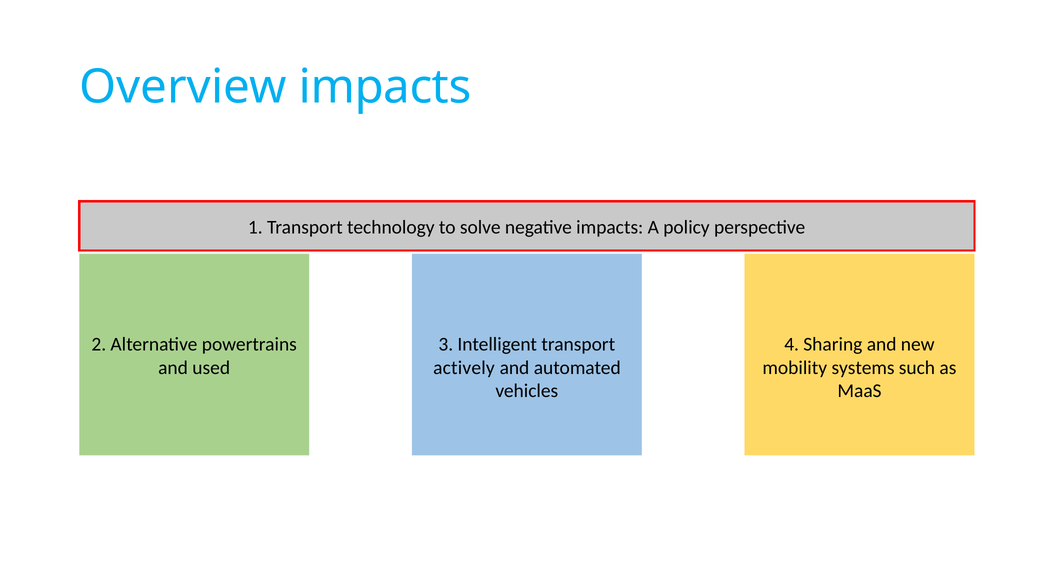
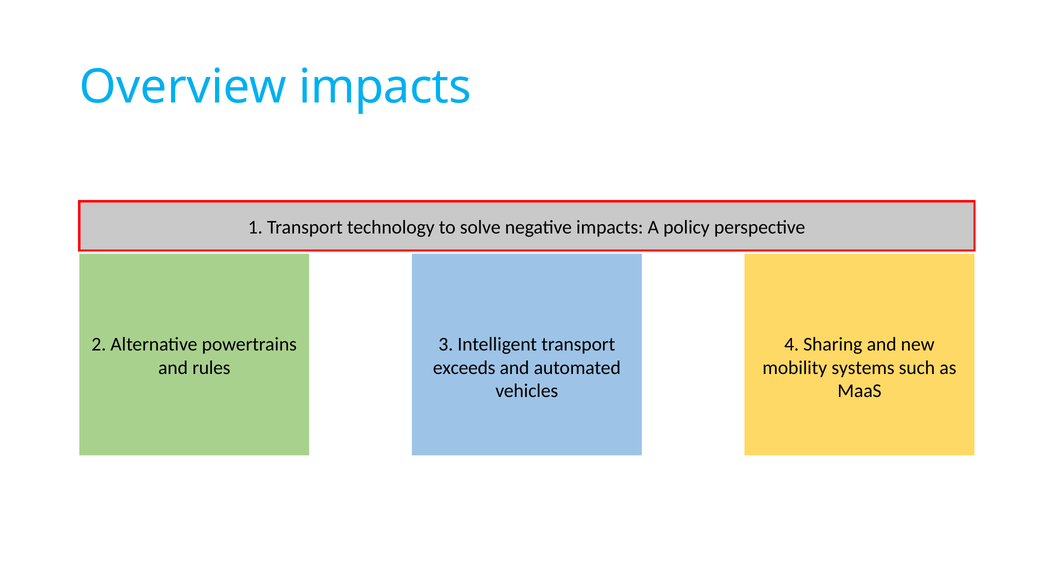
used: used -> rules
actively: actively -> exceeds
